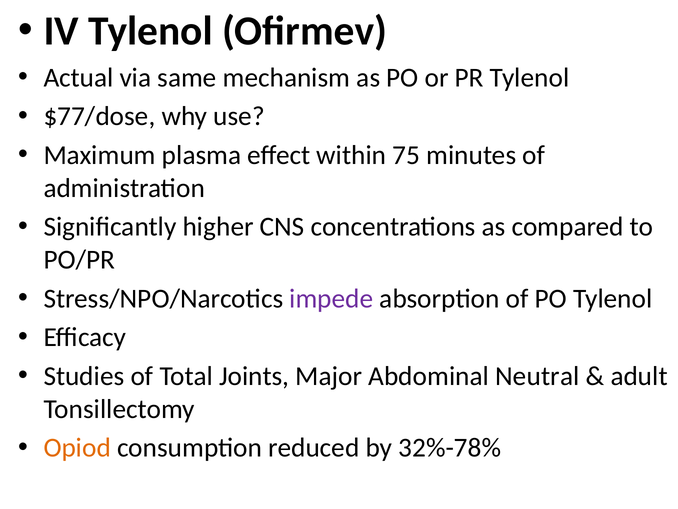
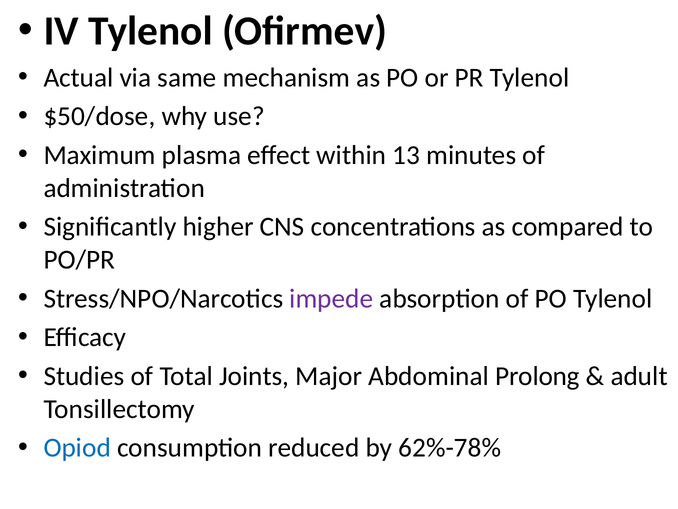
$77/dose: $77/dose -> $50/dose
75: 75 -> 13
Neutral: Neutral -> Prolong
Opiod colour: orange -> blue
32%-78%: 32%-78% -> 62%-78%
